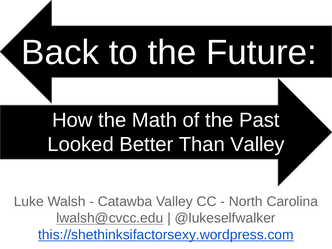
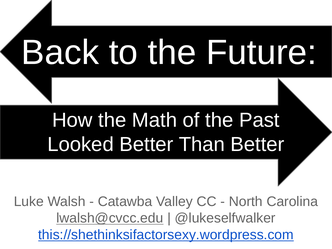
Than Valley: Valley -> Better
